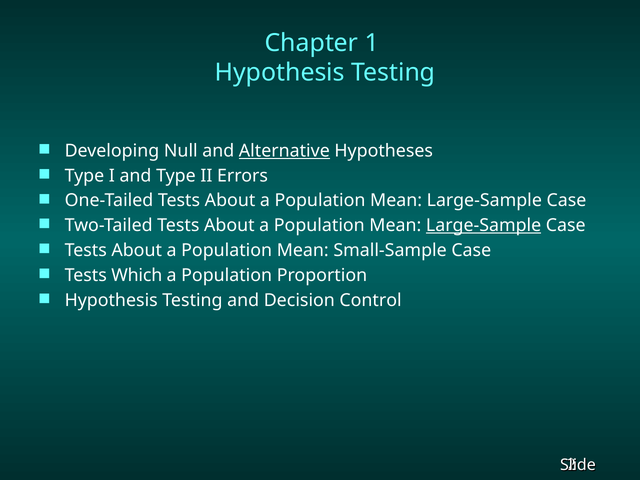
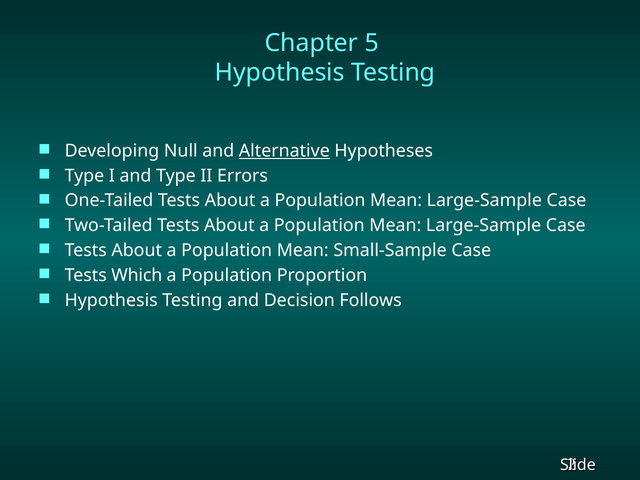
1: 1 -> 5
Large-Sample at (484, 225) underline: present -> none
Control: Control -> Follows
